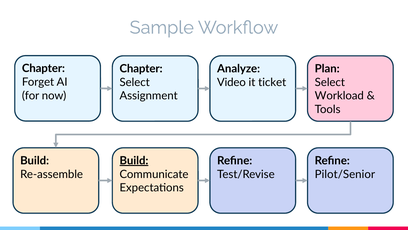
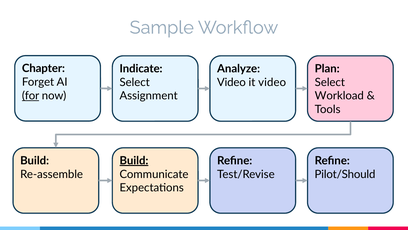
Chapter at (141, 68): Chapter -> Indicate
it ticket: ticket -> video
for underline: none -> present
Pilot/Senior: Pilot/Senior -> Pilot/Should
